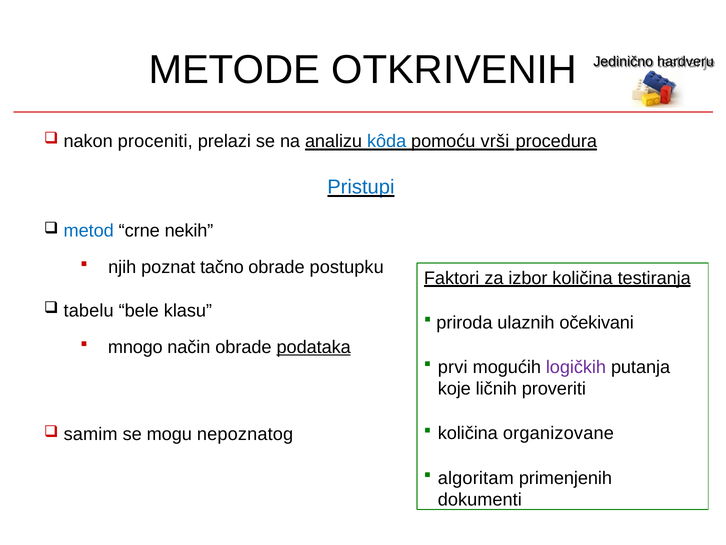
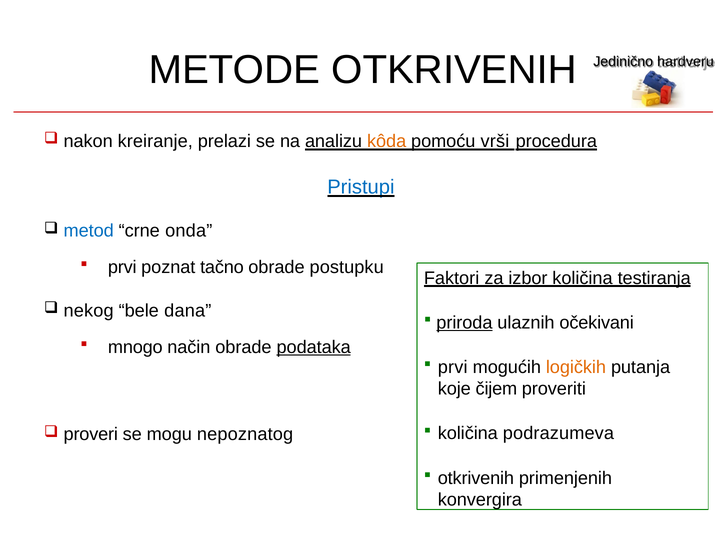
proceniti: proceniti -> kreiranje
kôda colour: blue -> orange
nekih: nekih -> onda
njih at (122, 267): njih -> prvi
tabelu: tabelu -> nekog
klasu: klasu -> dana
priroda underline: none -> present
logičkih colour: purple -> orange
ličnih: ličnih -> čijem
organizovane: organizovane -> podrazumeva
samim: samim -> proveri
algoritam at (476, 478): algoritam -> otkrivenih
dokumenti: dokumenti -> konvergira
